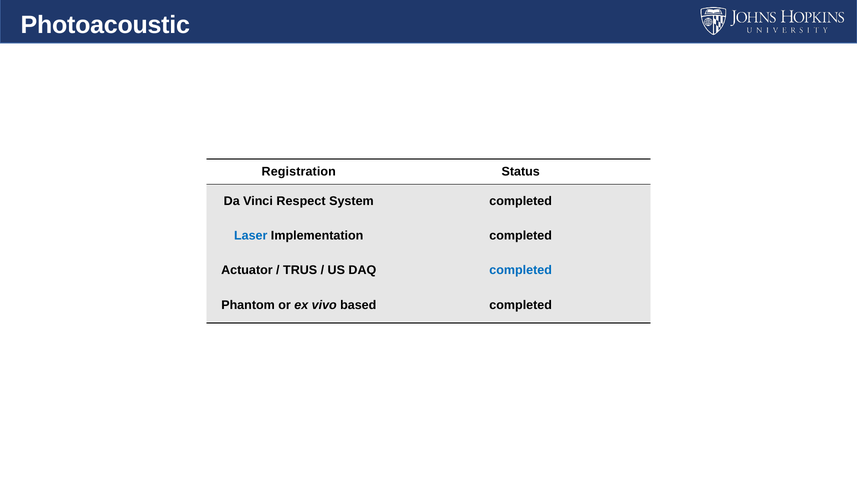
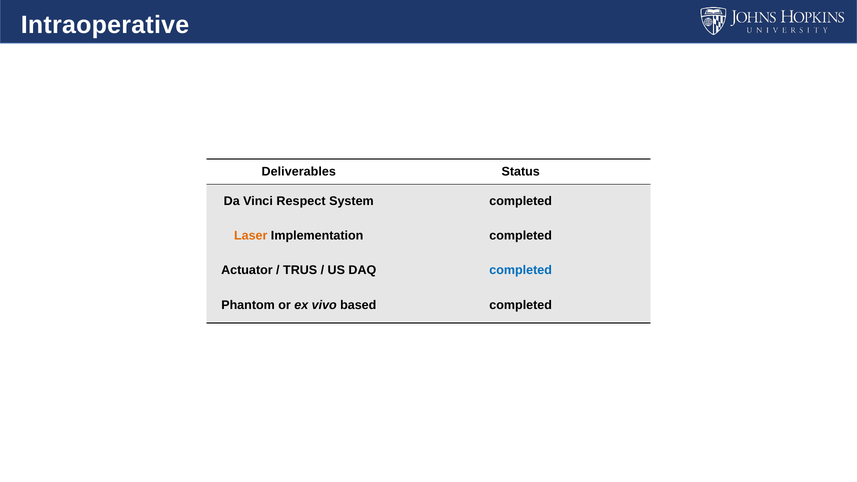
Photoacoustic: Photoacoustic -> Intraoperative
Registration: Registration -> Deliverables
Laser colour: blue -> orange
